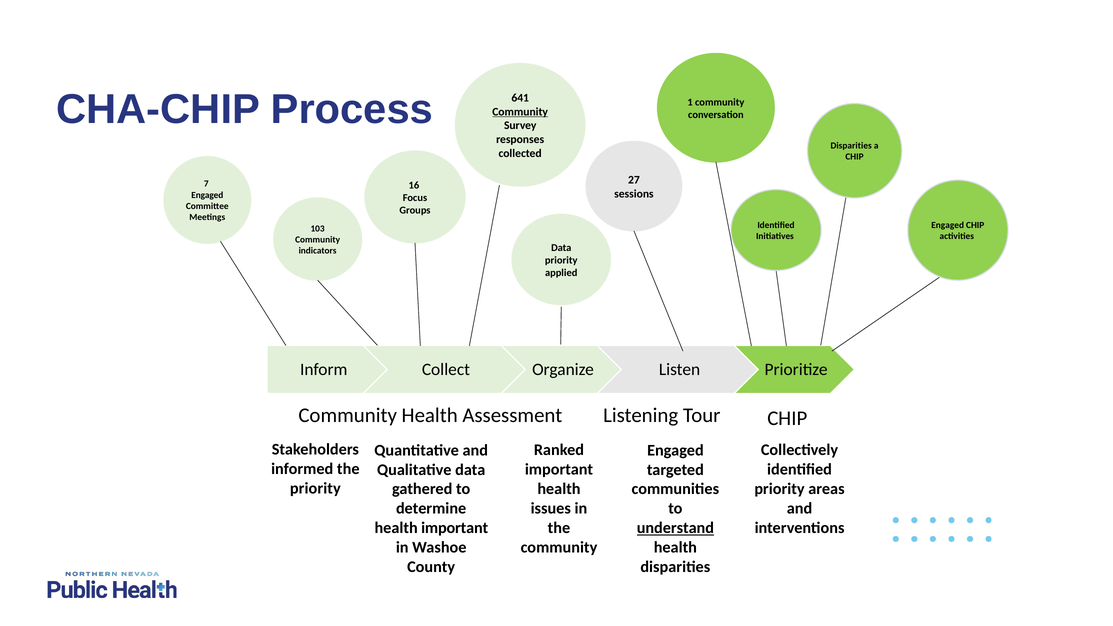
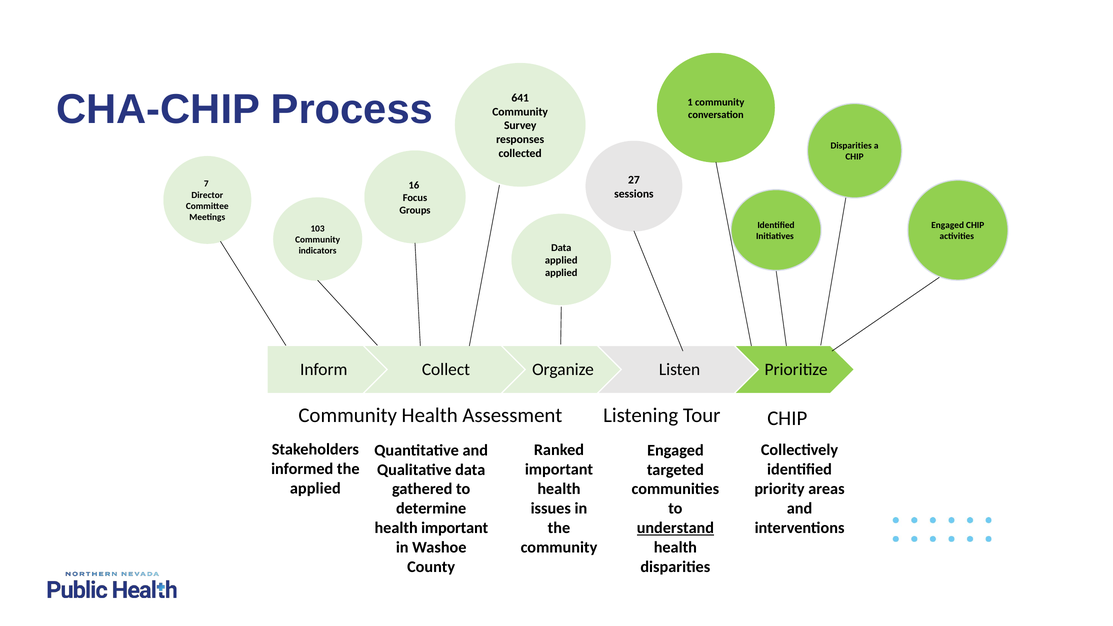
Community at (520, 112) underline: present -> none
Engaged at (207, 195): Engaged -> Director
priority at (561, 260): priority -> applied
priority at (315, 489): priority -> applied
